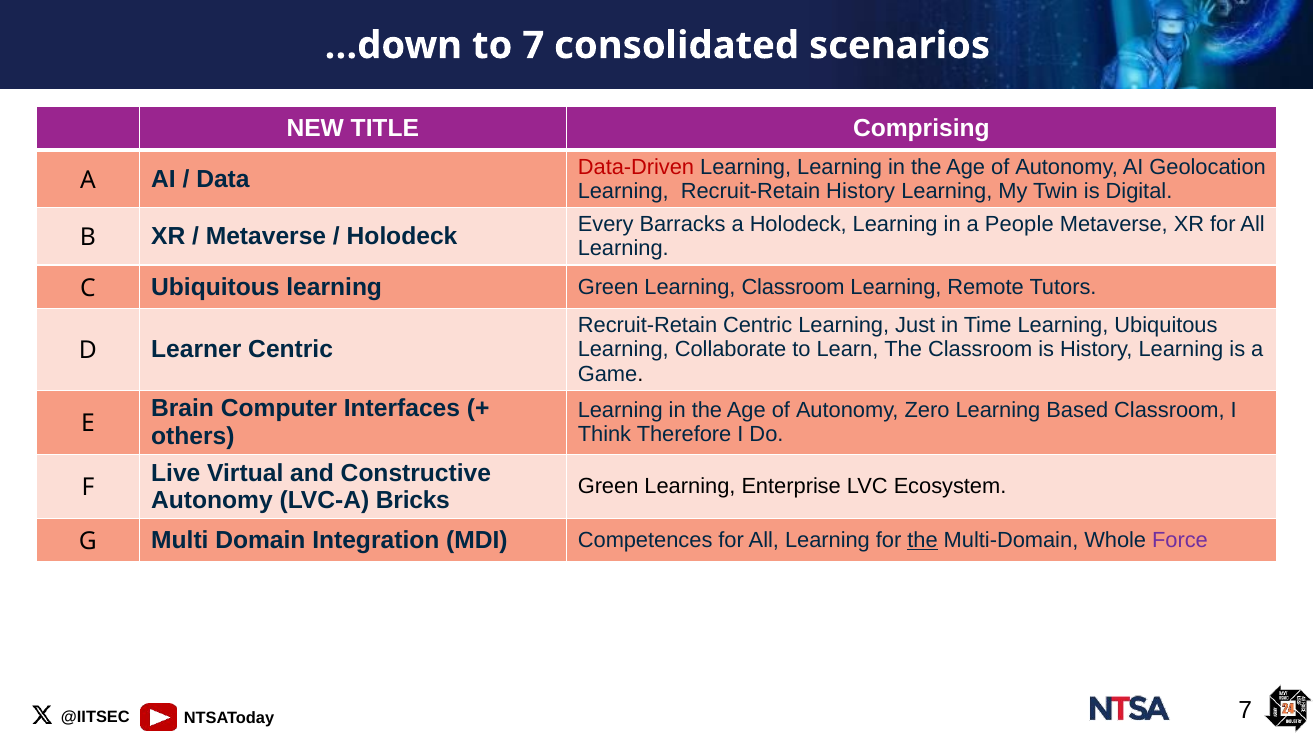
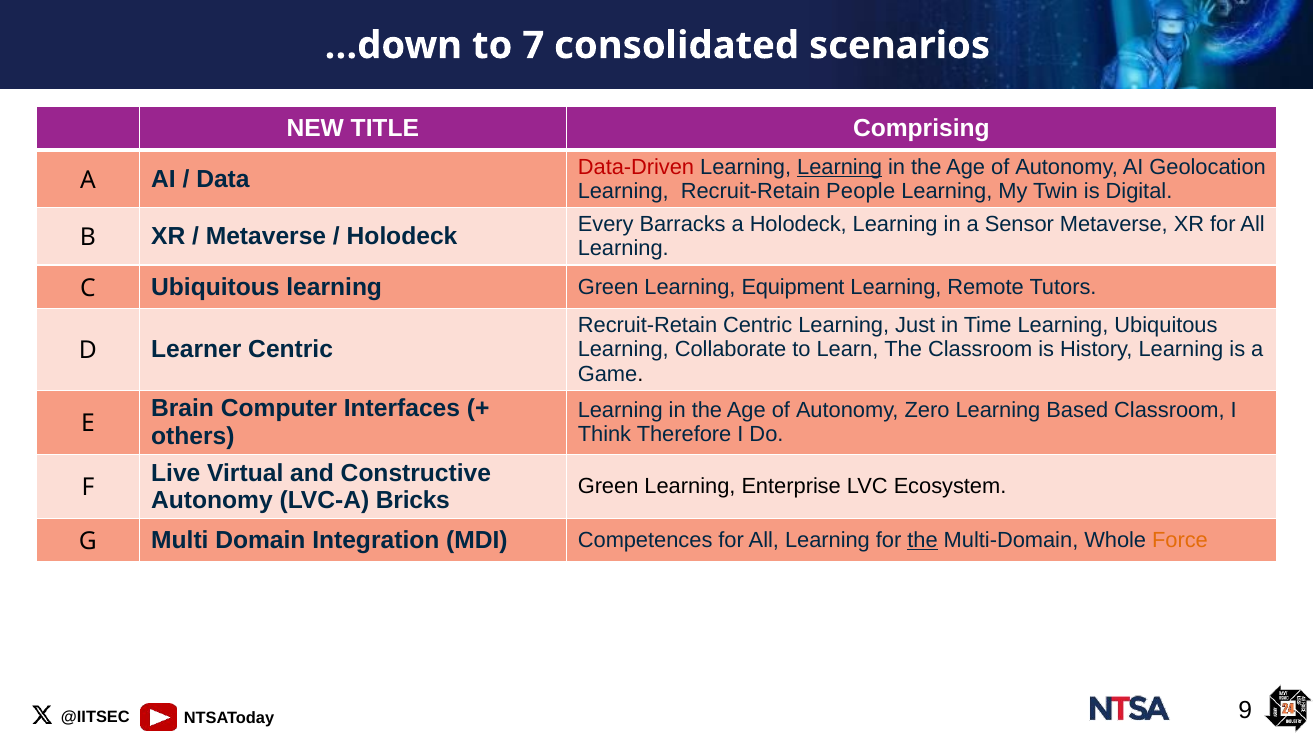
Learning at (840, 167) underline: none -> present
Recruit-Retain History: History -> People
People: People -> Sensor
Learning Classroom: Classroom -> Equipment
Force colour: purple -> orange
7 at (1245, 710): 7 -> 9
